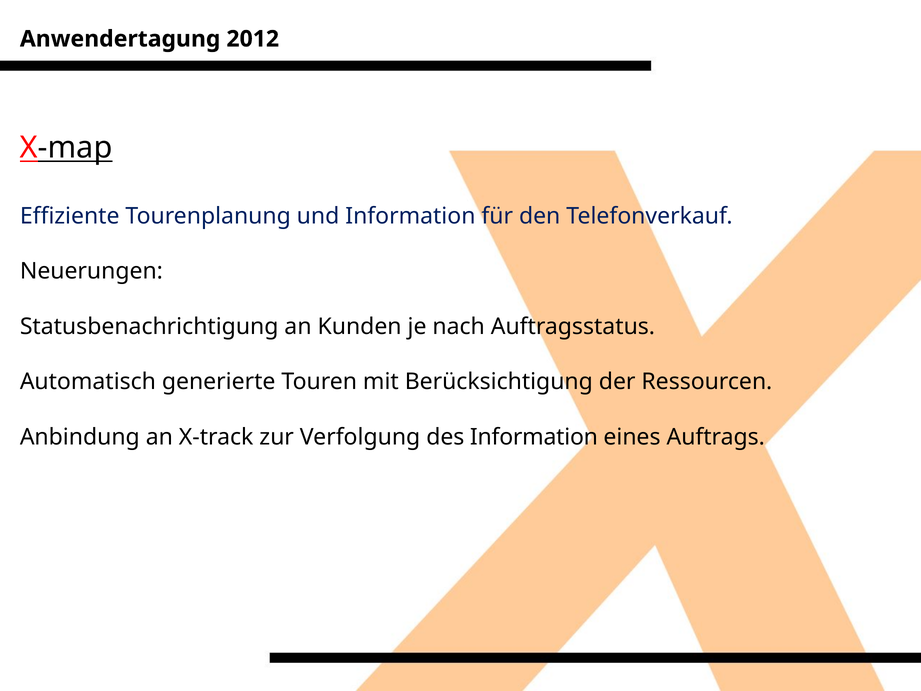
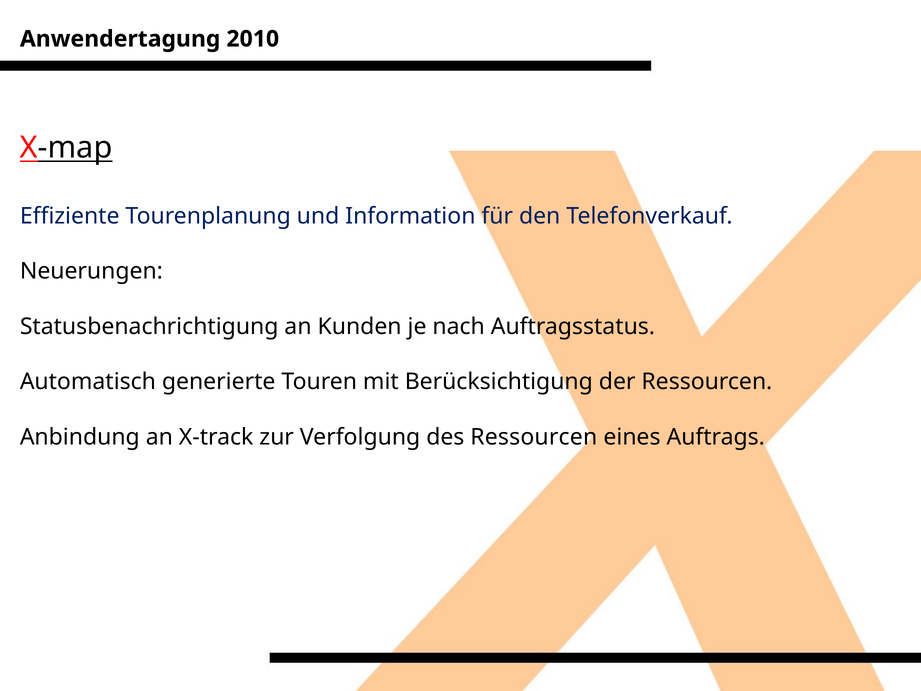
2012: 2012 -> 2010
des Information: Information -> Ressourcen
